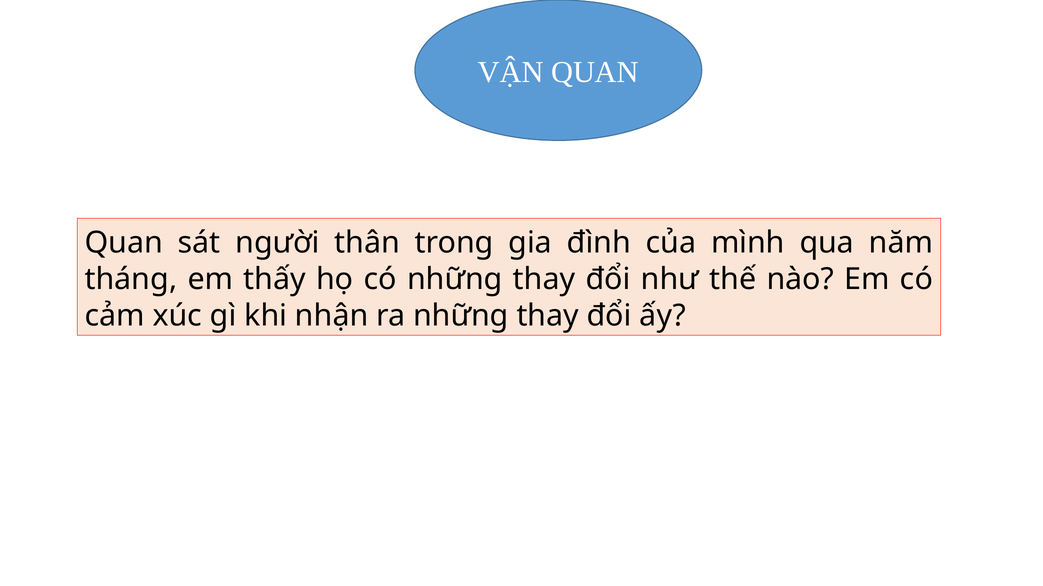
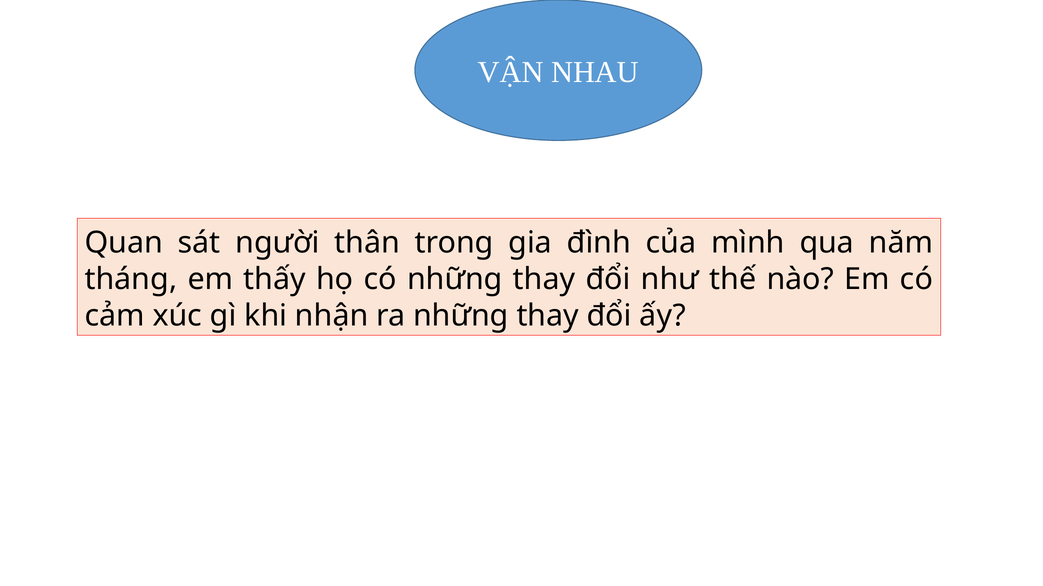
VẬN QUAN: QUAN -> NHAU
